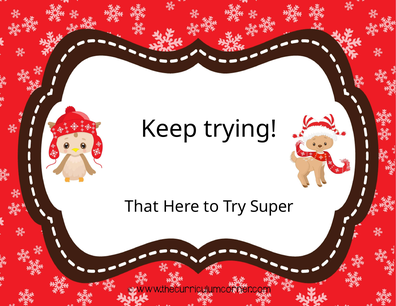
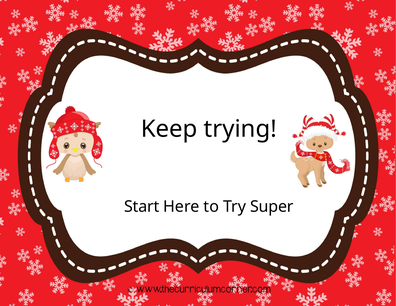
That: That -> Start
